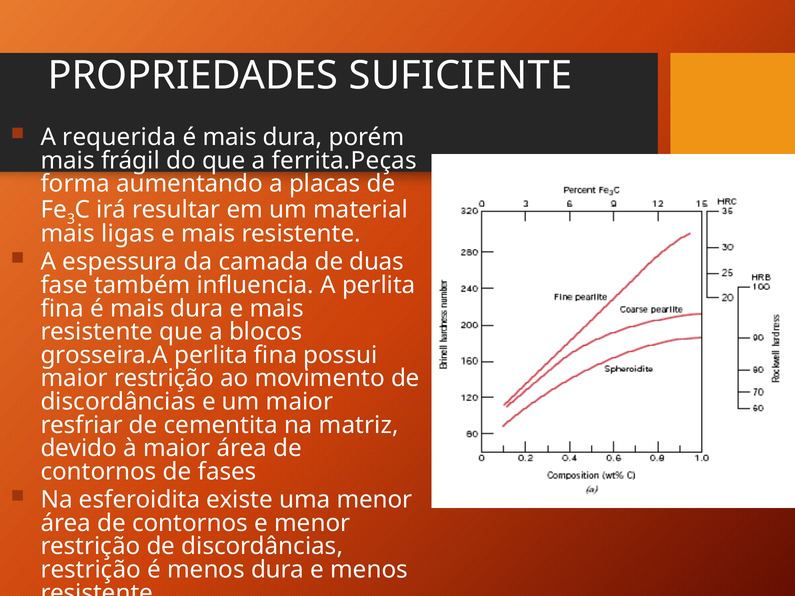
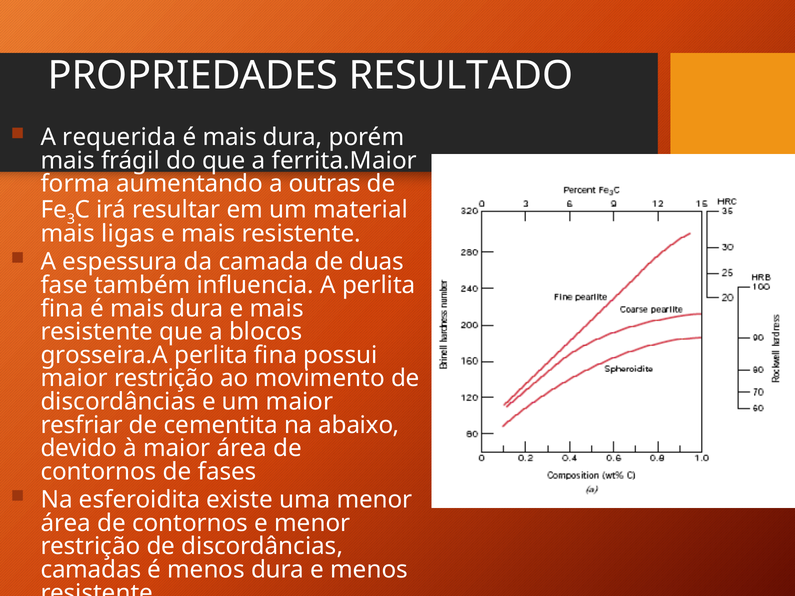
SUFICIENTE: SUFICIENTE -> RESULTADO
ferrita.Peças: ferrita.Peças -> ferrita.Maior
placas: placas -> outras
matriz: matriz -> abaixo
restrição at (91, 570): restrição -> camadas
